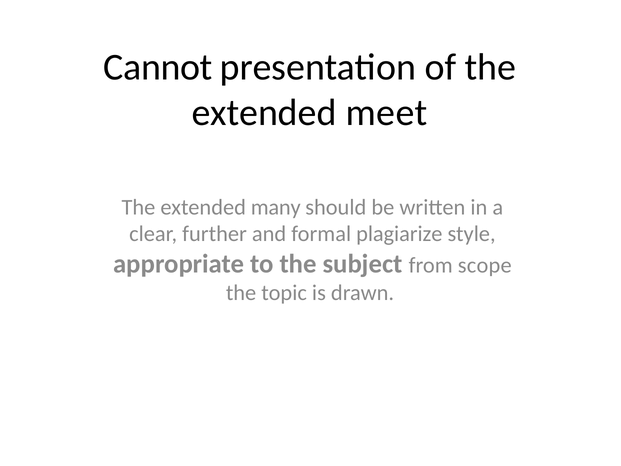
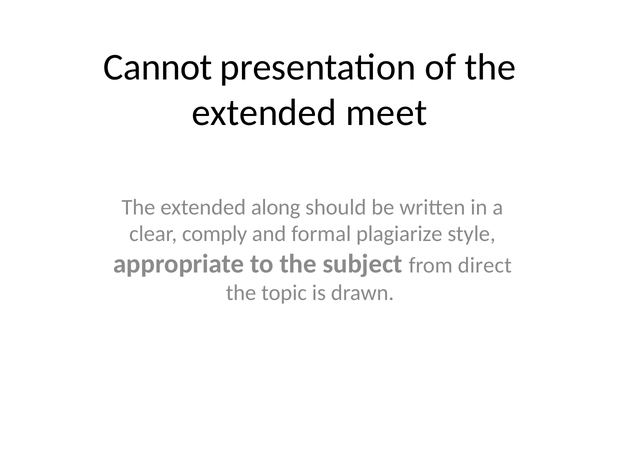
many: many -> along
further: further -> comply
scope: scope -> direct
